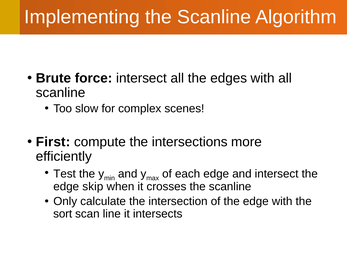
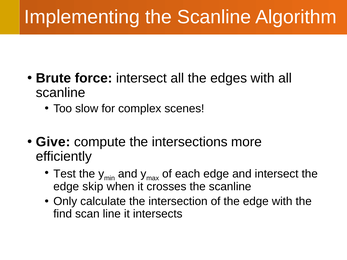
First: First -> Give
sort: sort -> find
